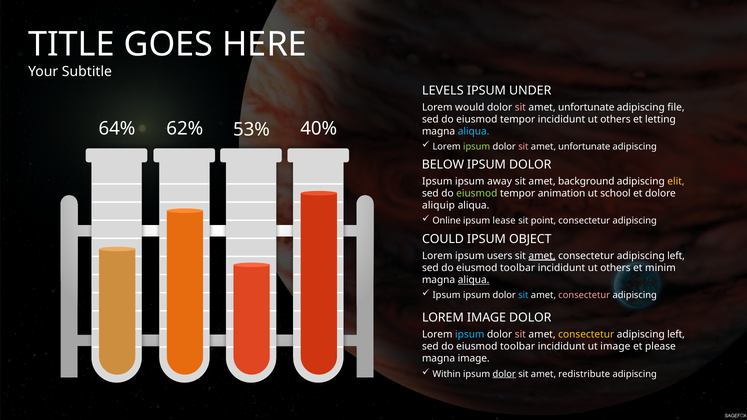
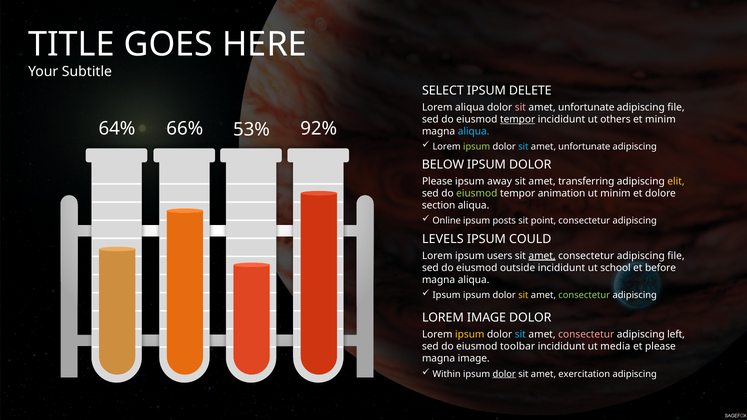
LEVELS: LEVELS -> SELECT
UNDER: UNDER -> DELETE
Lorem would: would -> aliqua
tempor at (518, 119) underline: none -> present
et letting: letting -> minim
62%: 62% -> 66%
40%: 40% -> 92%
sit at (523, 147) colour: pink -> light blue
Ipsum at (437, 181): Ipsum -> Please
background: background -> transferring
ut school: school -> minim
aliquip: aliquip -> section
lease: lease -> posts
COULD: COULD -> LEVELS
OBJECT: OBJECT -> COULD
left at (676, 256): left -> file
toolbar at (518, 268): toolbar -> outside
others at (615, 268): others -> school
minim: minim -> before
aliqua at (474, 280) underline: present -> none
sit at (523, 295) colour: light blue -> yellow
consectetur at (584, 295) colour: pink -> light green
ipsum at (470, 334) colour: light blue -> yellow
sit at (520, 334) colour: pink -> light blue
consectetur at (586, 334) colour: yellow -> pink
ut image: image -> media
redistribute: redistribute -> exercitation
